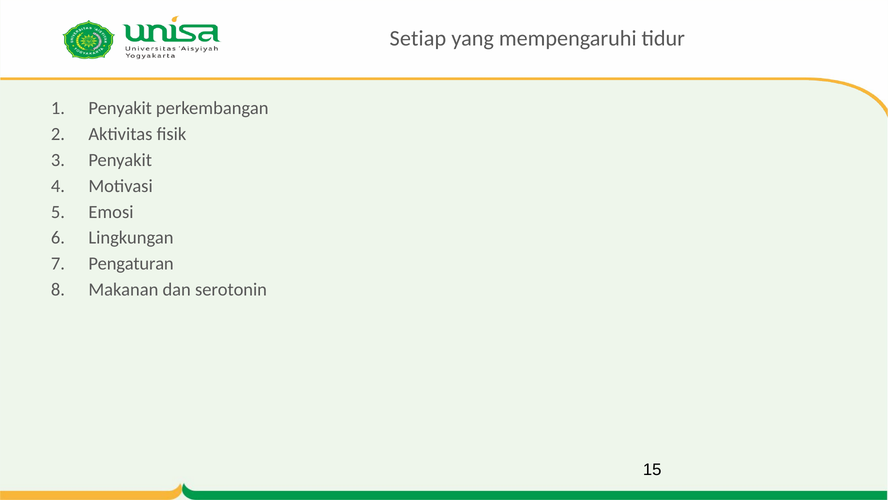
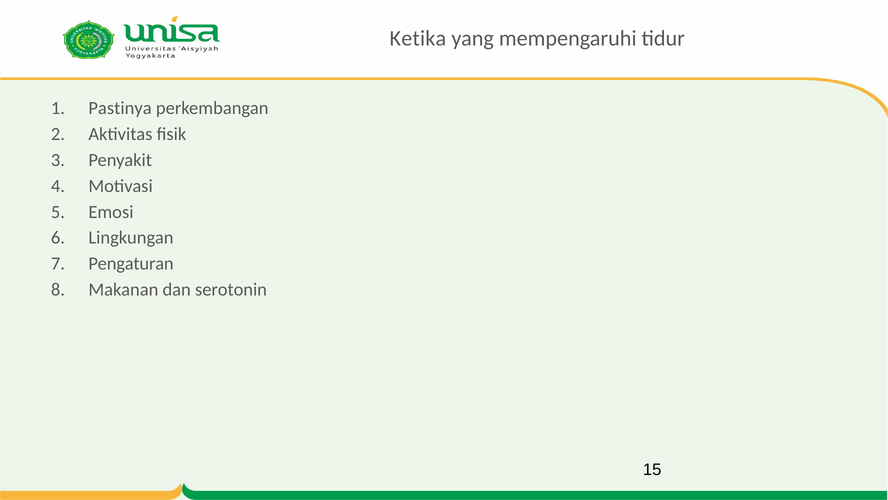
Setiap: Setiap -> Ketika
Penyakit at (120, 108): Penyakit -> Pastinya
